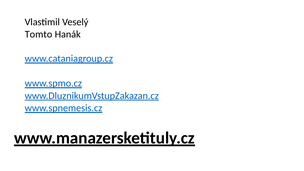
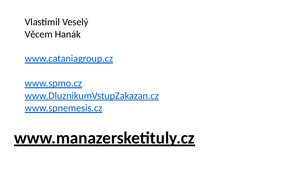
Tomto: Tomto -> Věcem
